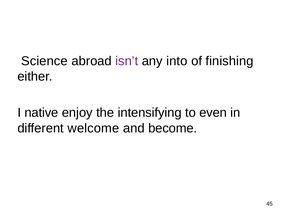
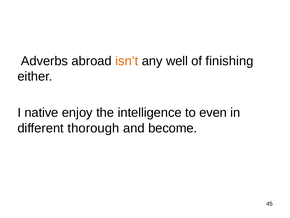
Science: Science -> Adverbs
isn’t colour: purple -> orange
into: into -> well
intensifying: intensifying -> intelligence
welcome: welcome -> thorough
